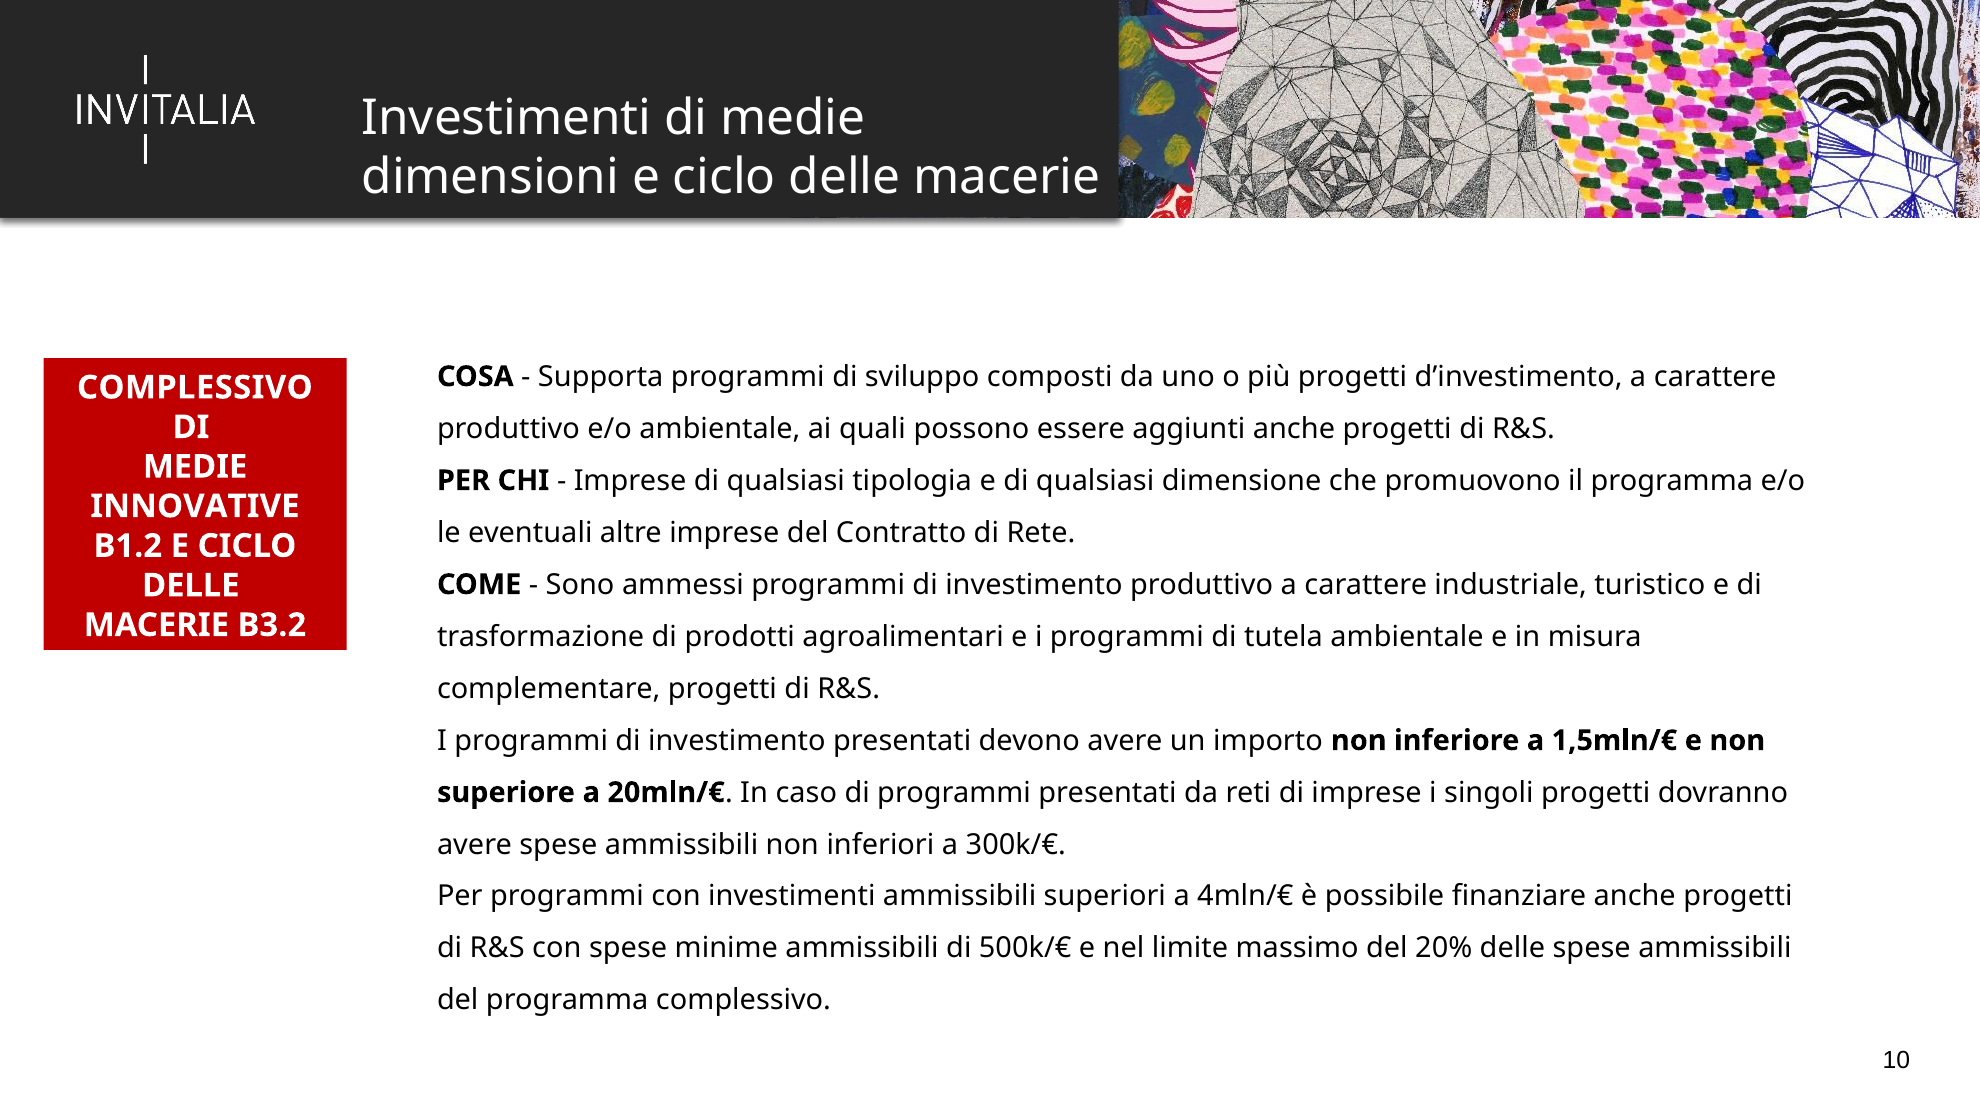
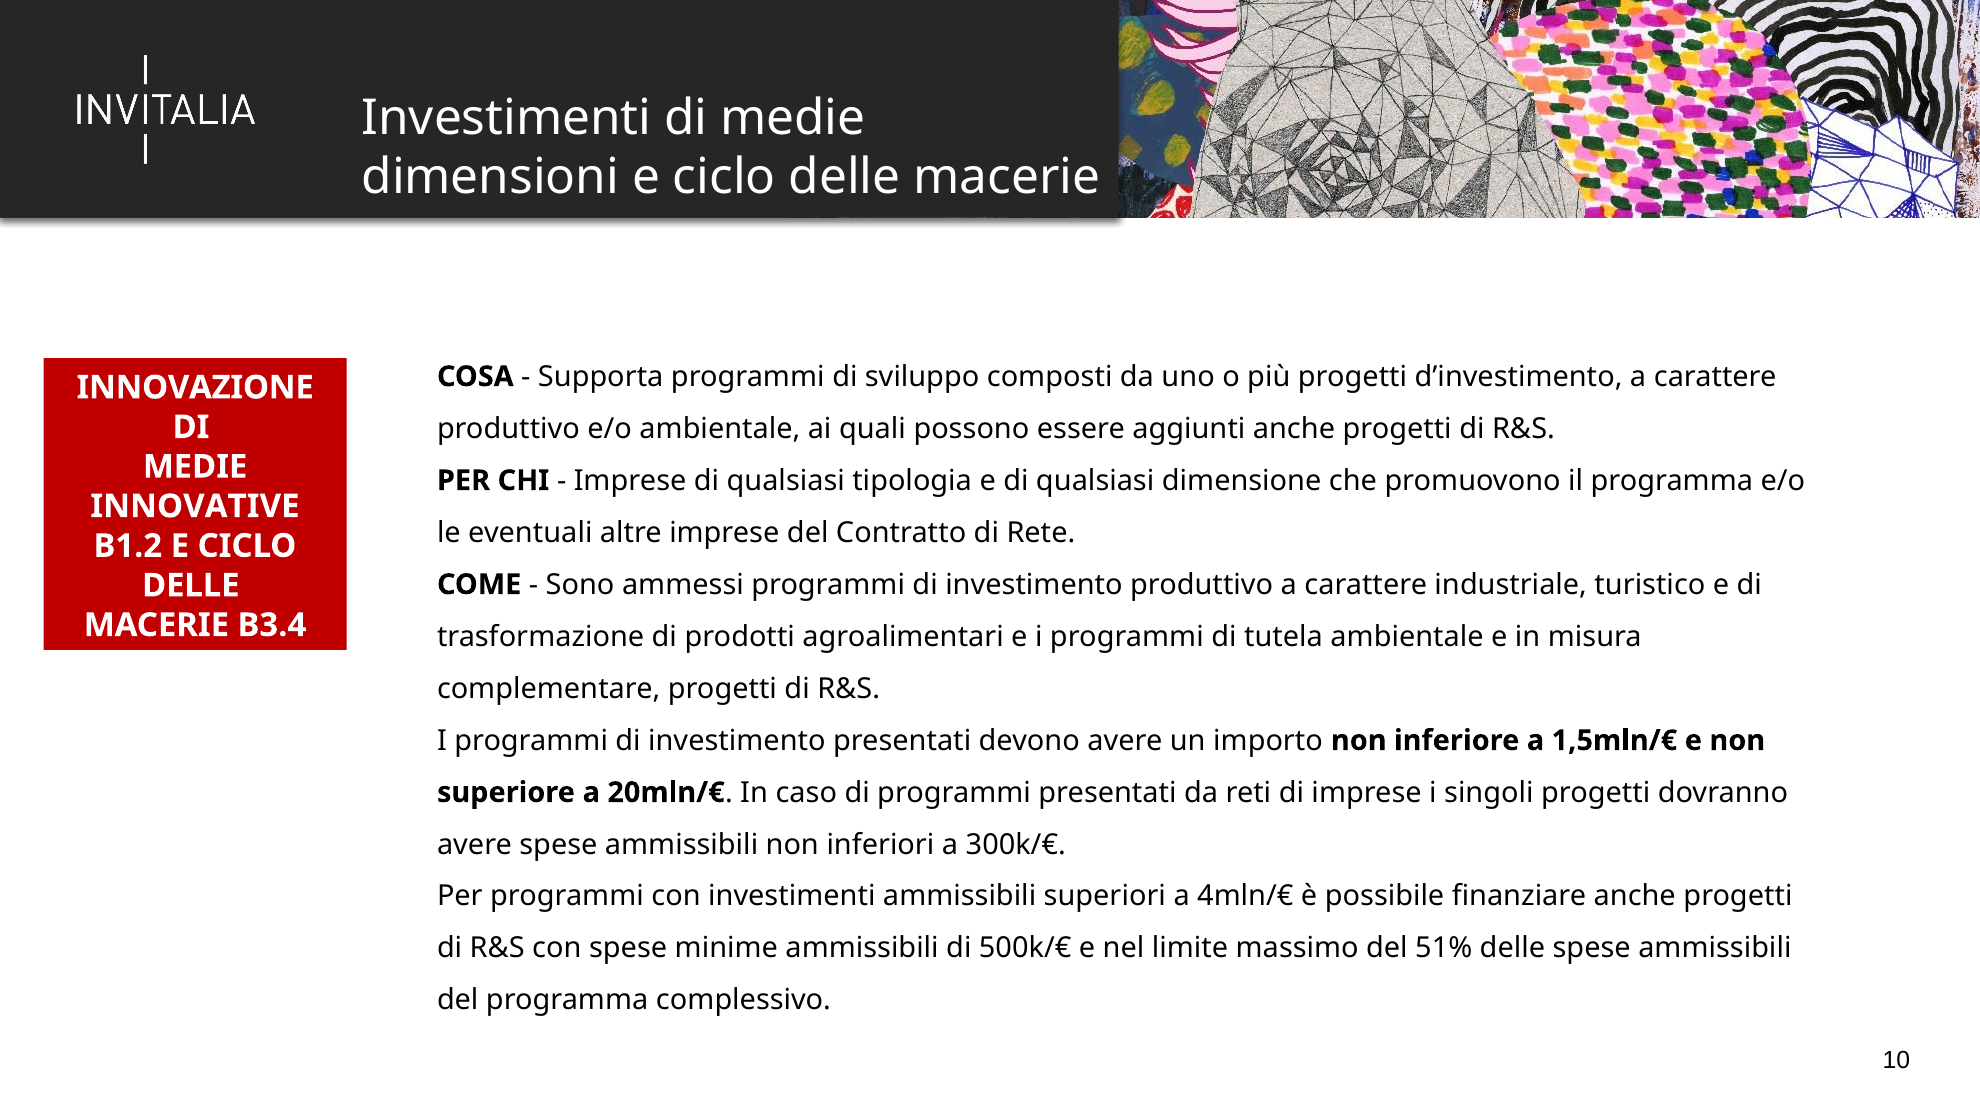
COMPLESSIVO at (195, 387): COMPLESSIVO -> INNOVAZIONE
B3.2: B3.2 -> B3.4
20%: 20% -> 51%
